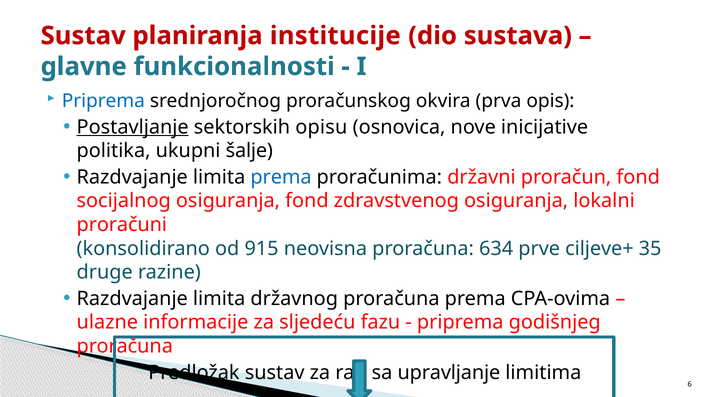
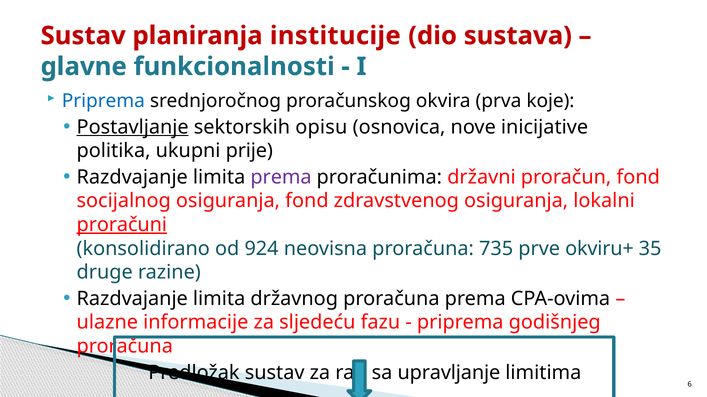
opis: opis -> koje
šalje: šalje -> prije
prema at (281, 177) colour: blue -> purple
proračuni underline: none -> present
915: 915 -> 924
634: 634 -> 735
ciljeve+: ciljeve+ -> okviru+
